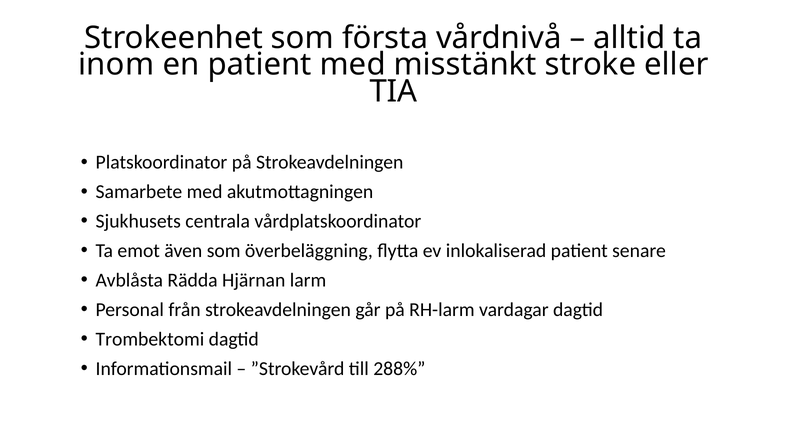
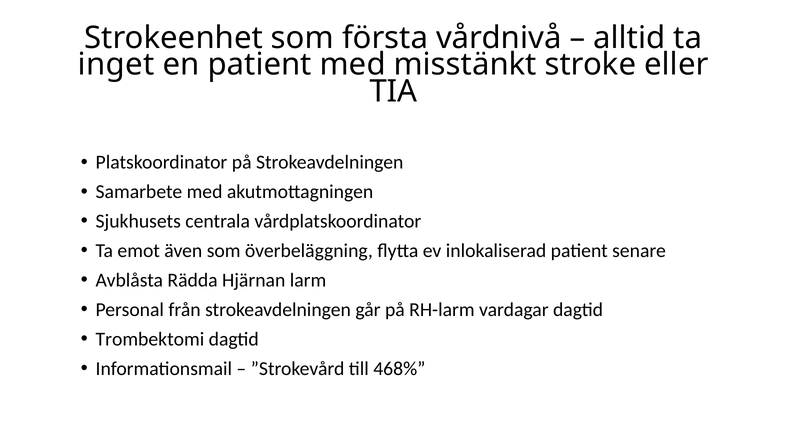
inom: inom -> inget
288%: 288% -> 468%
